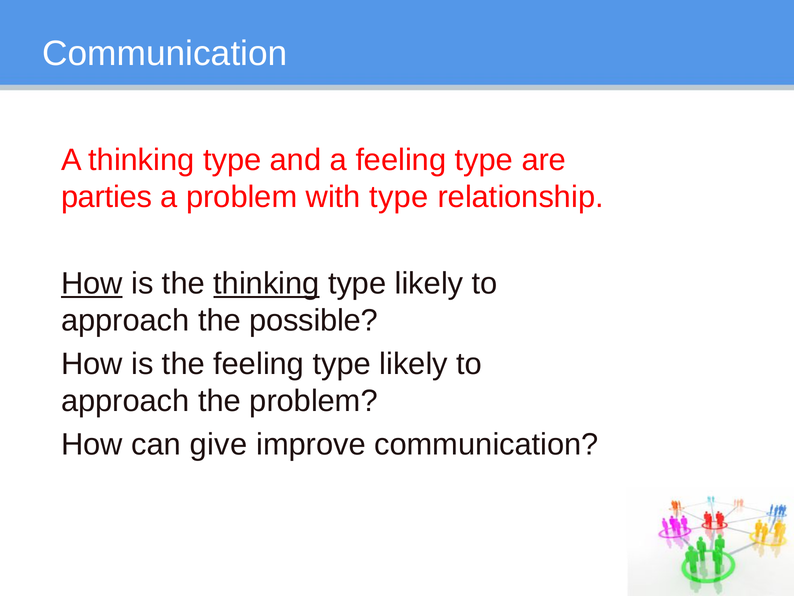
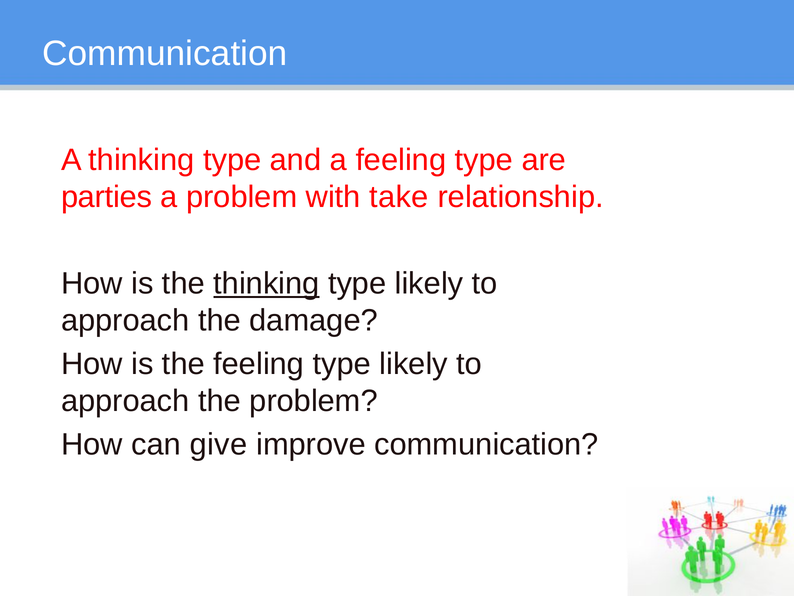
with type: type -> take
How at (92, 283) underline: present -> none
possible: possible -> damage
